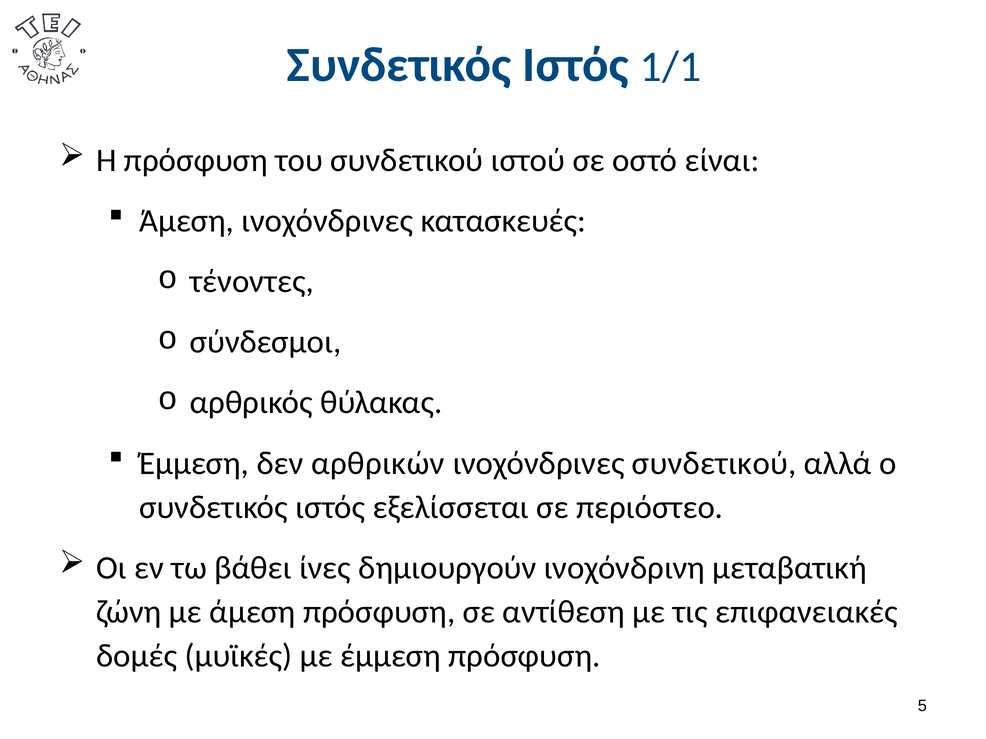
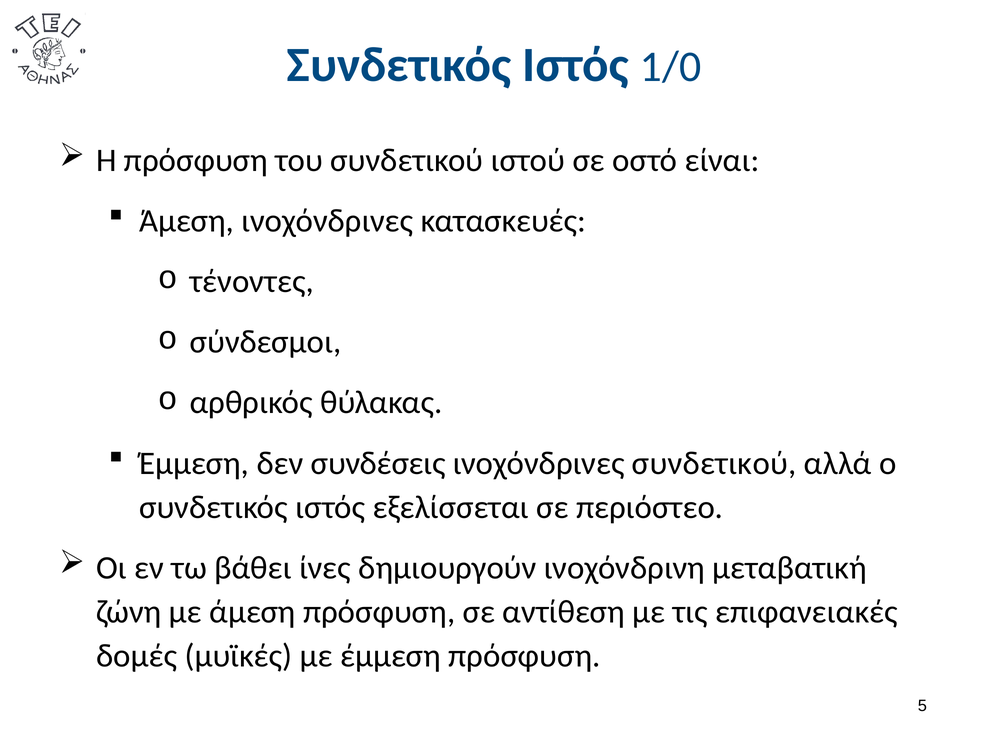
1/1: 1/1 -> 1/0
αρθρικών: αρθρικών -> συνδέσεις
